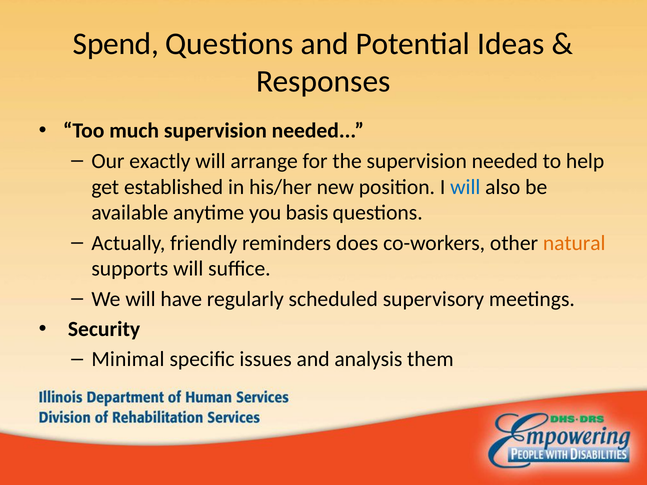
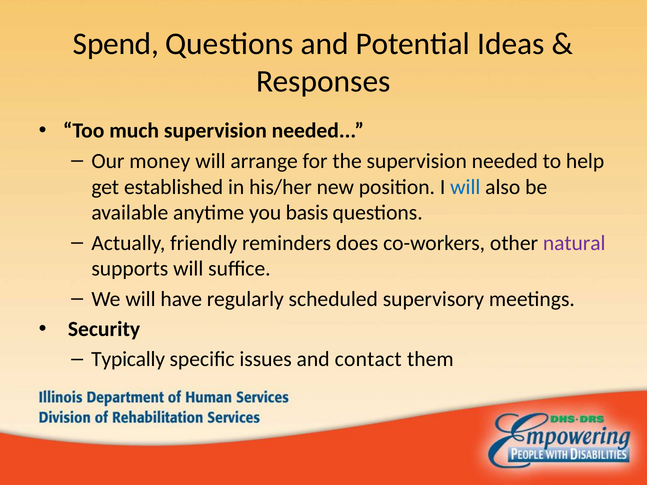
exactly: exactly -> money
natural colour: orange -> purple
Minimal: Minimal -> Typically
analysis: analysis -> contact
